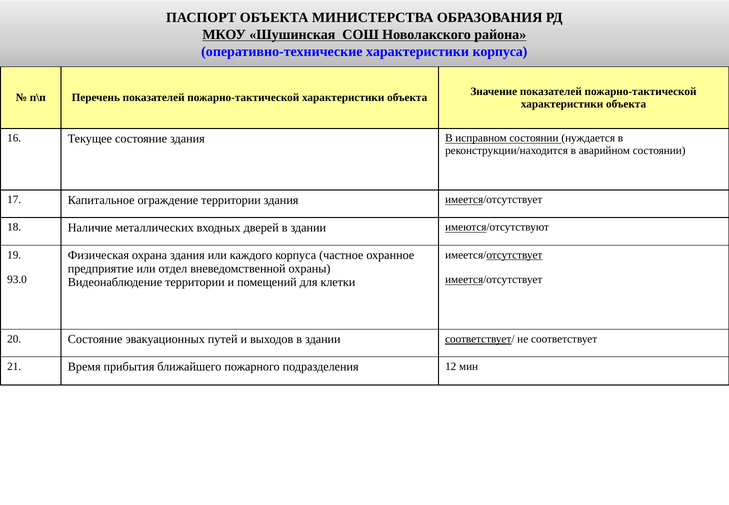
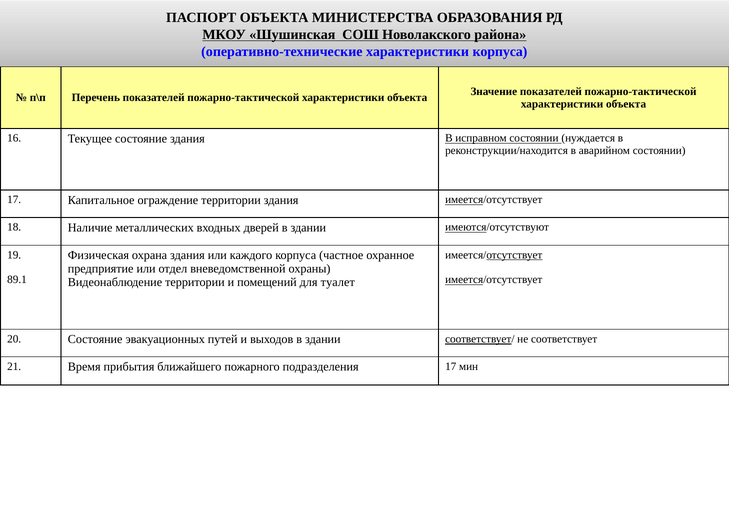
93.0: 93.0 -> 89.1
клетки: клетки -> туалет
подразделения 12: 12 -> 17
